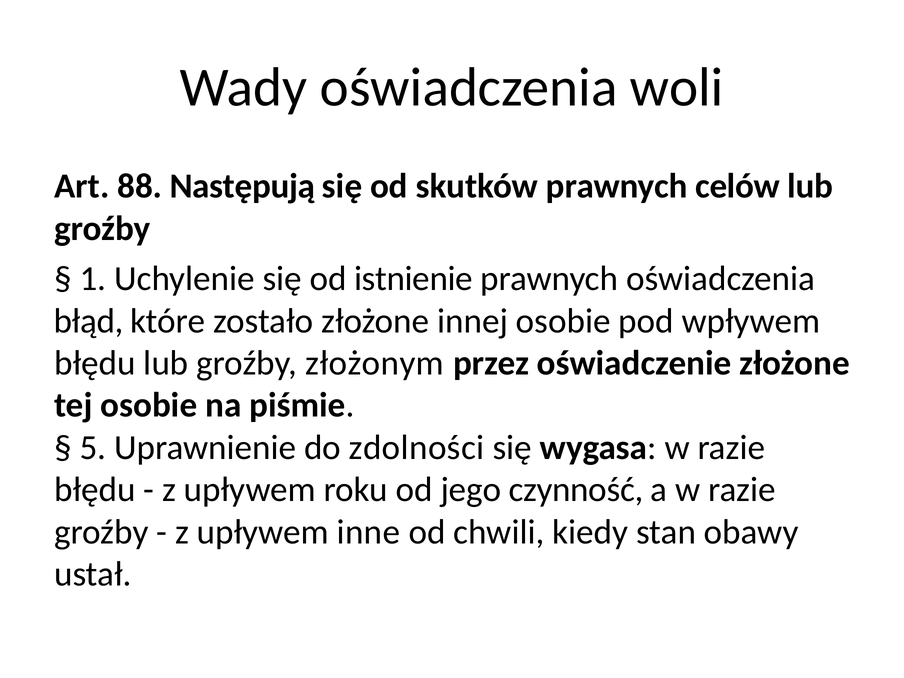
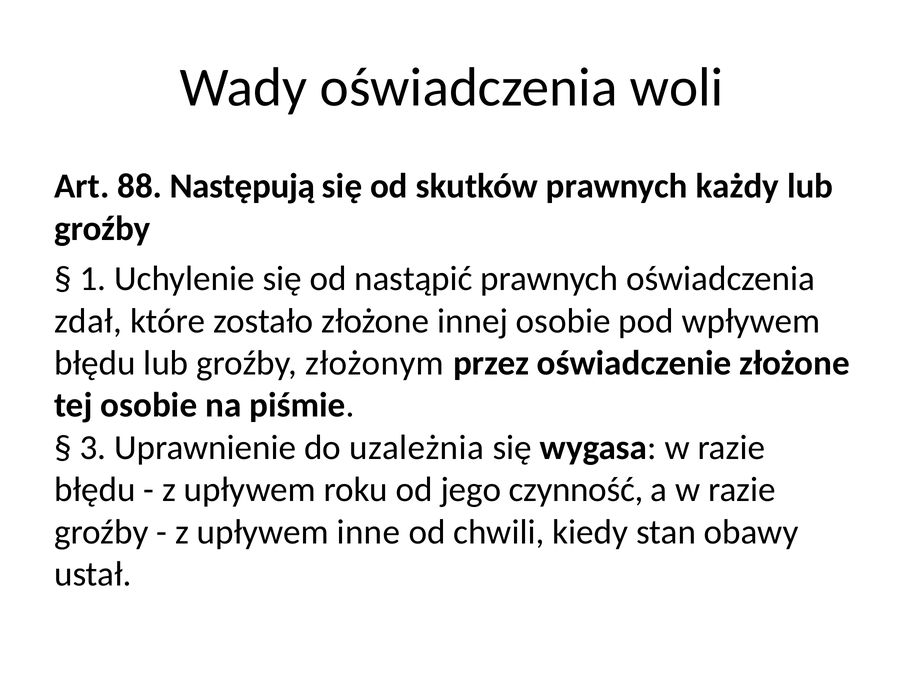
celów: celów -> każdy
istnienie: istnienie -> nastąpić
błąd: błąd -> zdał
5: 5 -> 3
zdolności: zdolności -> uzależnia
